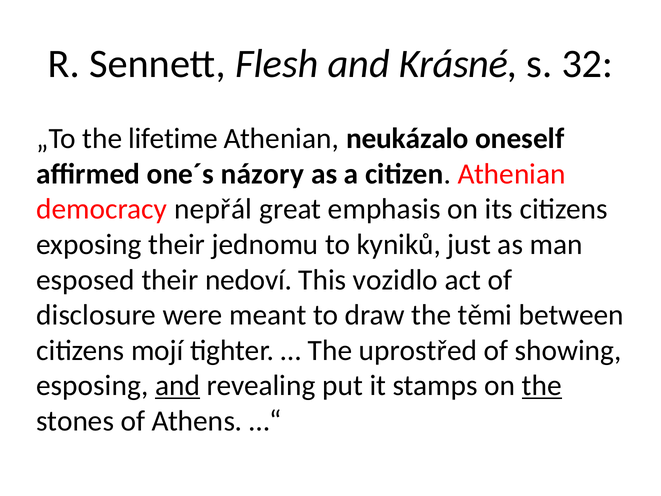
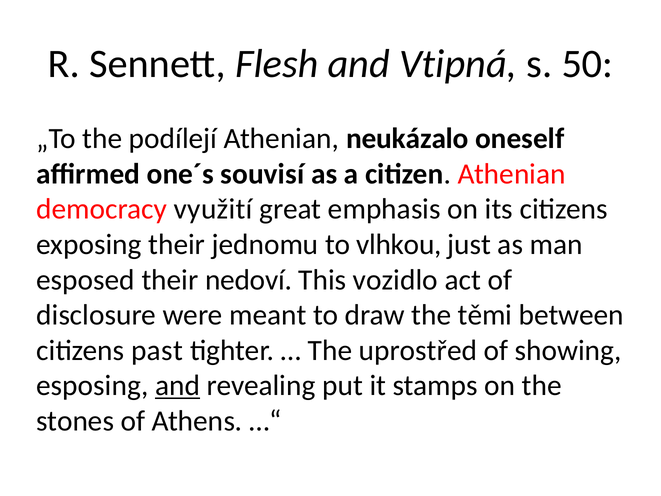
Krásné: Krásné -> Vtipná
32: 32 -> 50
lifetime: lifetime -> podílejí
názory: názory -> souvisí
nepřál: nepřál -> využití
kyniků: kyniků -> vlhkou
mojí: mojí -> past
the at (542, 385) underline: present -> none
